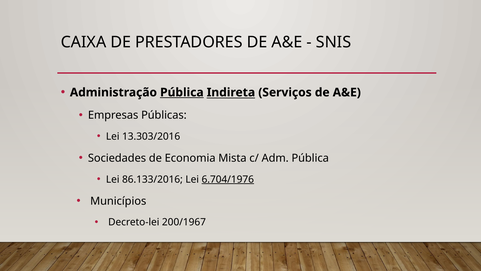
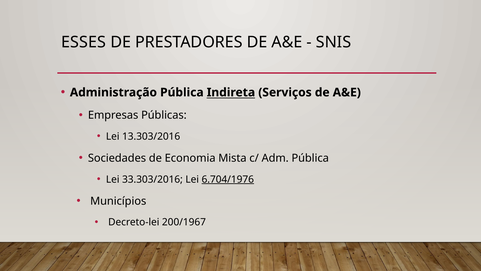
CAIXA: CAIXA -> ESSES
Pública at (182, 92) underline: present -> none
86.133/2016: 86.133/2016 -> 33.303/2016
